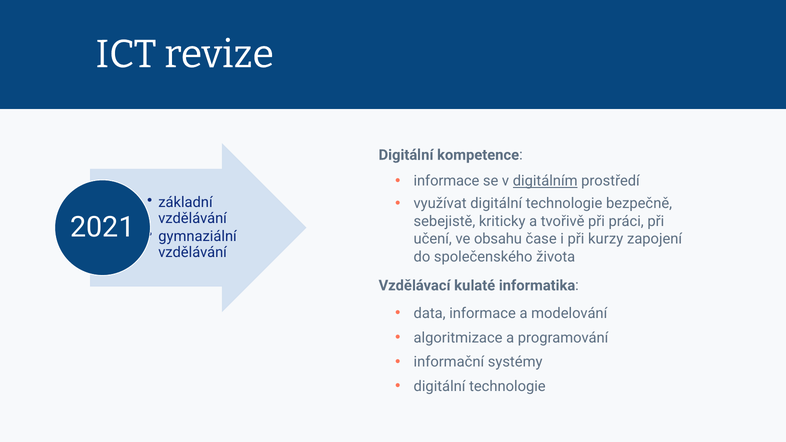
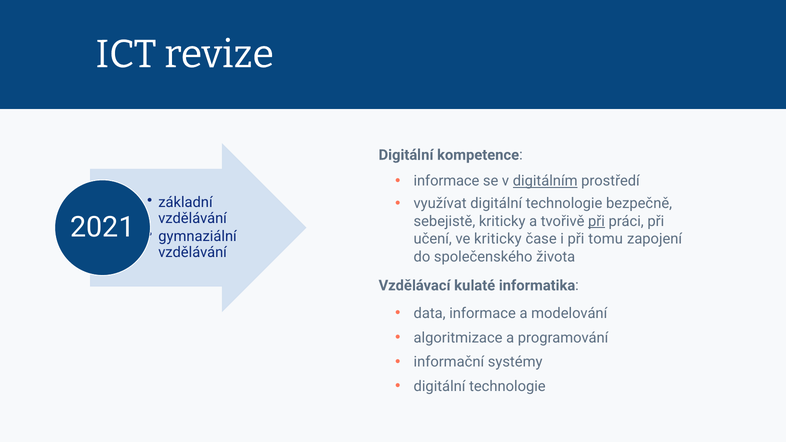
při at (597, 221) underline: none -> present
ve obsahu: obsahu -> kriticky
kurzy: kurzy -> tomu
